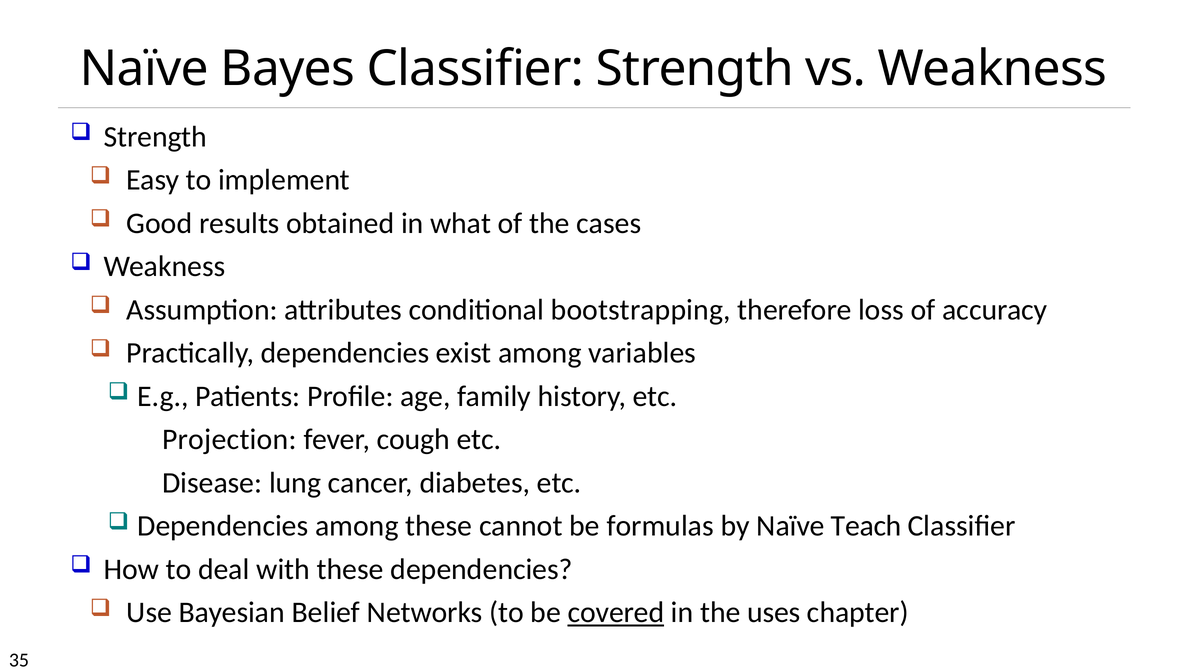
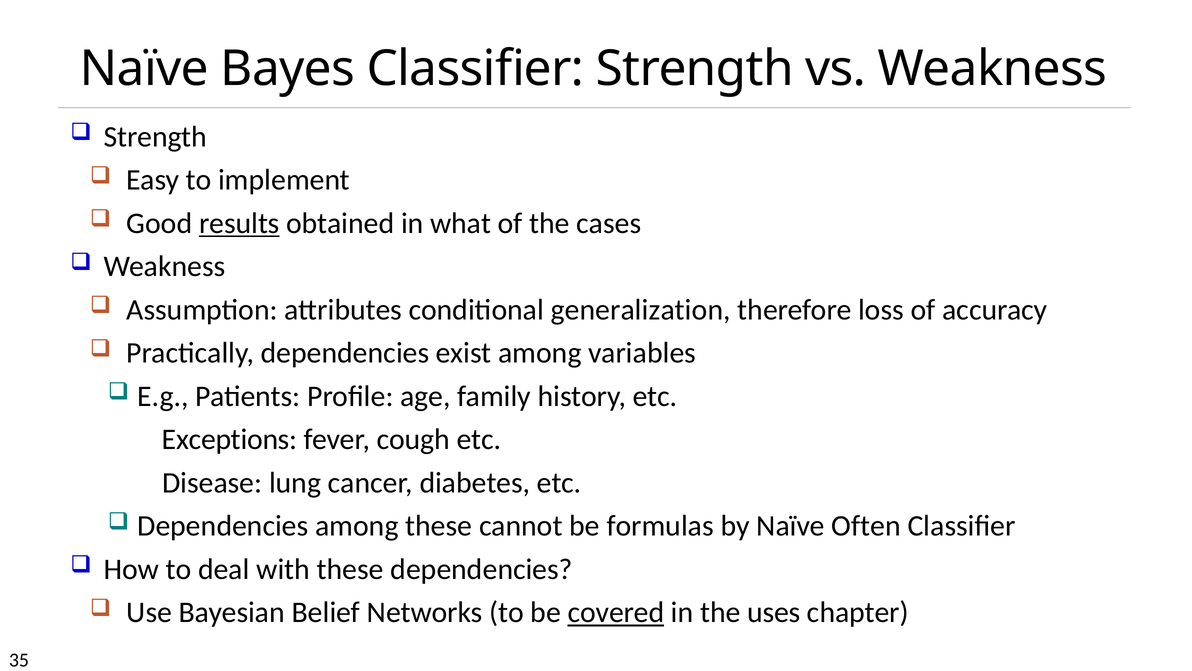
results underline: none -> present
bootstrapping: bootstrapping -> generalization
Projection: Projection -> Exceptions
Teach: Teach -> Often
